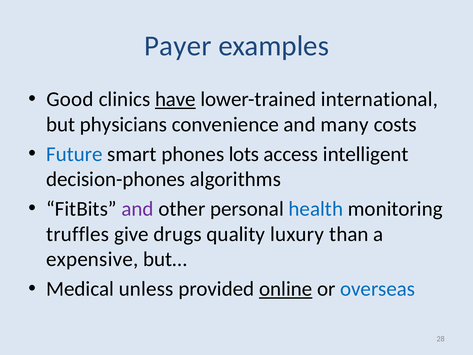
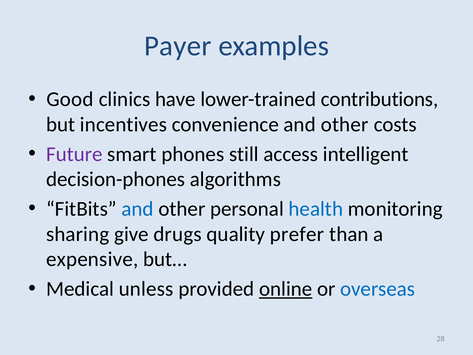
have underline: present -> none
international: international -> contributions
physicians: physicians -> incentives
convenience and many: many -> other
Future colour: blue -> purple
lots: lots -> still
and at (138, 209) colour: purple -> blue
truffles: truffles -> sharing
luxury: luxury -> prefer
